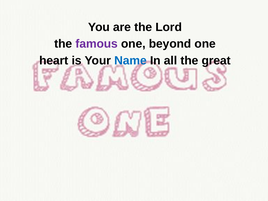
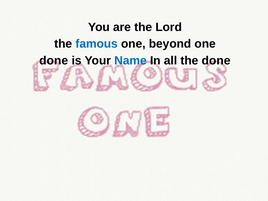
famous colour: purple -> blue
heart at (54, 61): heart -> done
the great: great -> done
